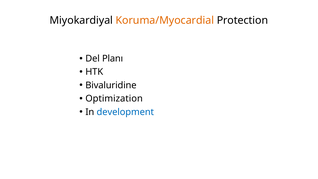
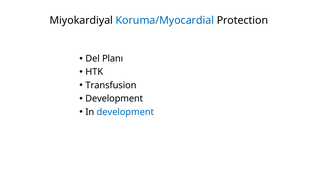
Koruma/Myocardial colour: orange -> blue
Bivaluridine: Bivaluridine -> Transfusion
Optimization at (114, 99): Optimization -> Development
